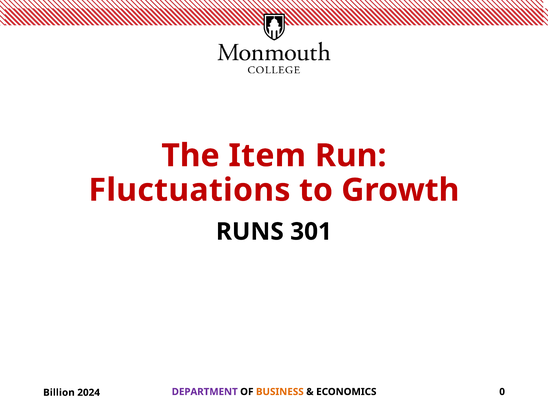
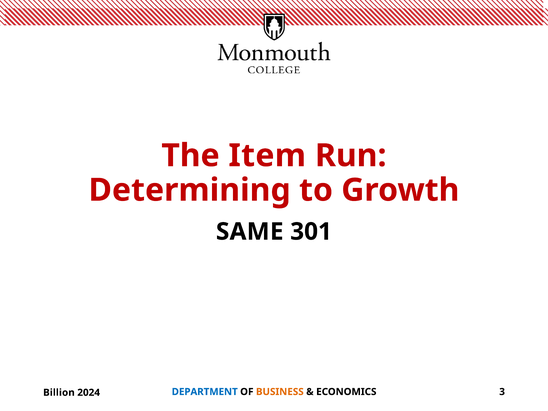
Fluctuations: Fluctuations -> Determining
RUNS: RUNS -> SAME
DEPARTMENT colour: purple -> blue
0: 0 -> 3
